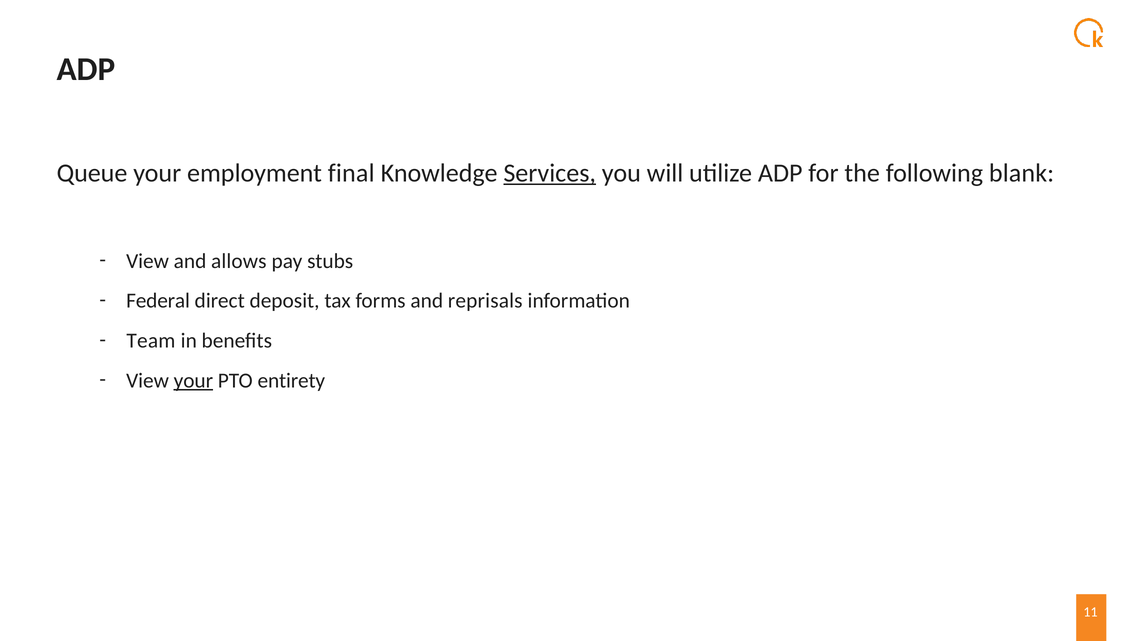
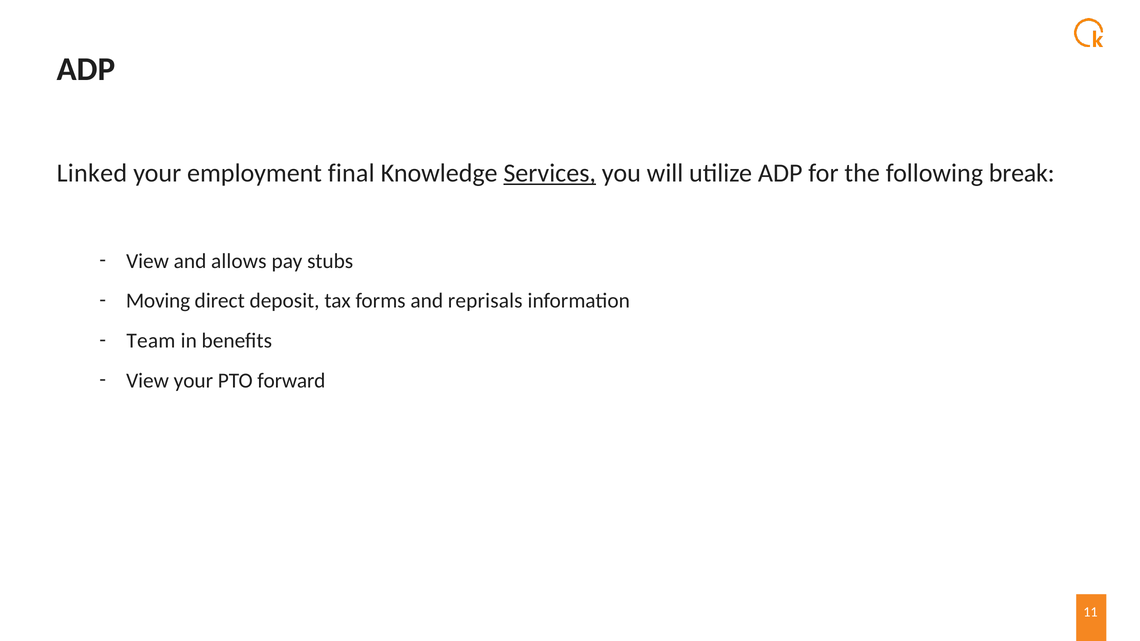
Queue: Queue -> Linked
blank: blank -> break
Federal: Federal -> Moving
your at (193, 381) underline: present -> none
entirety: entirety -> forward
